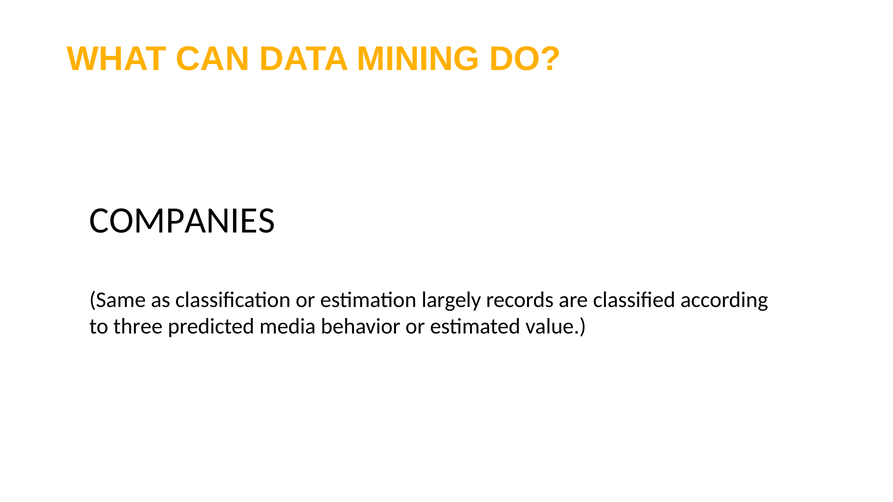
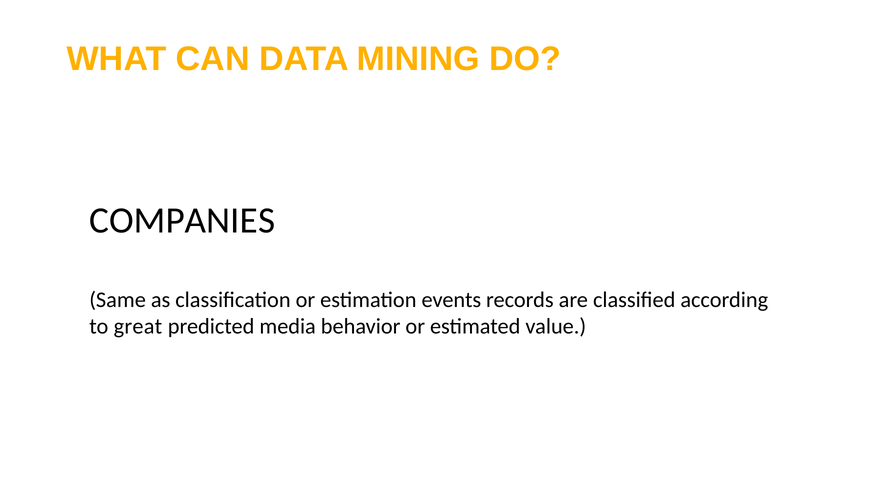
largely: largely -> events
three: three -> great
